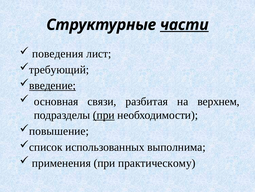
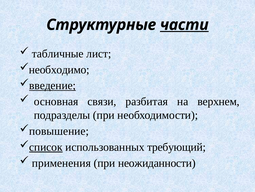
поведения: поведения -> табличные
требующий: требующий -> необходимо
при at (104, 115) underline: present -> none
список underline: none -> present
выполнима: выполнима -> требующий
практическому: практическому -> неожиданности
